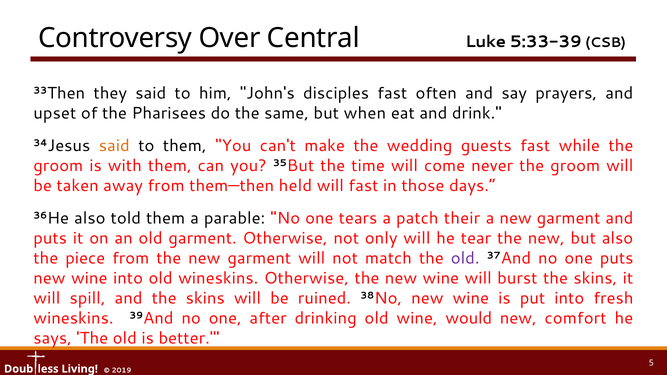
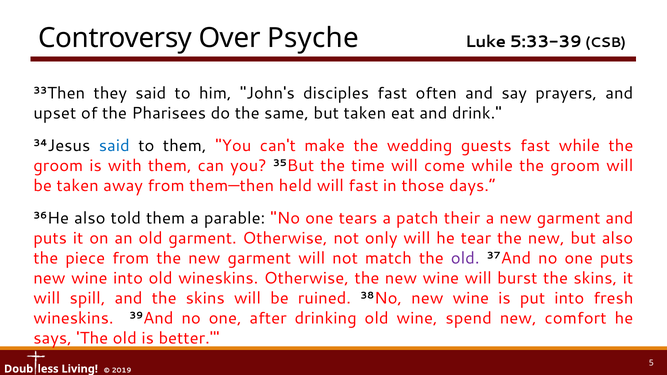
Central: Central -> Psyche
but when: when -> taken
said at (114, 146) colour: orange -> blue
come never: never -> while
would: would -> spend
